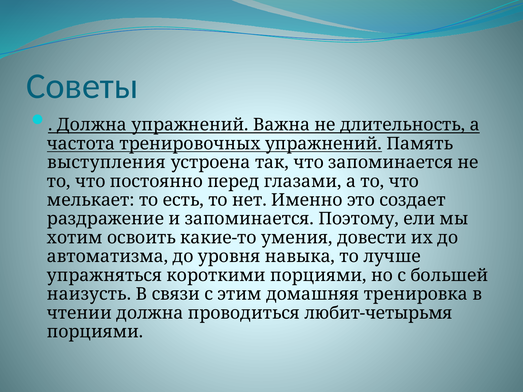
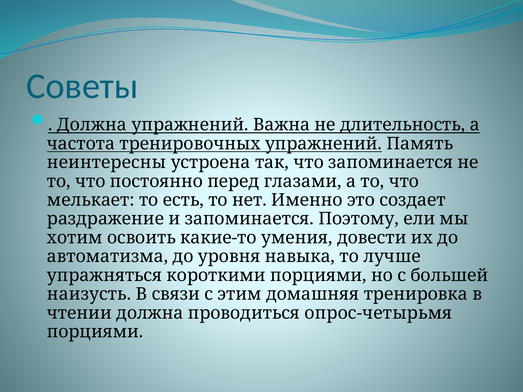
выступления: выступления -> неинтересны
любит-четырьмя: любит-четырьмя -> опрос-четырьмя
